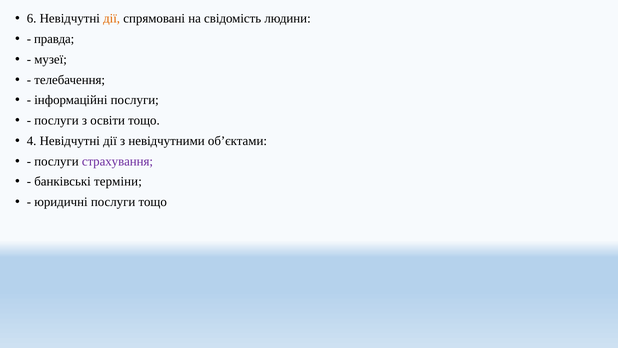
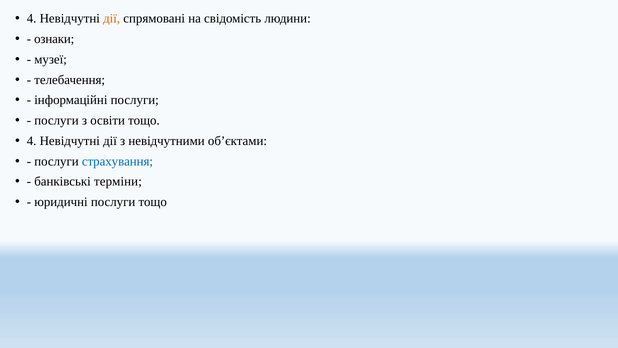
6 at (32, 19): 6 -> 4
правда: правда -> ознаки
страхування colour: purple -> blue
